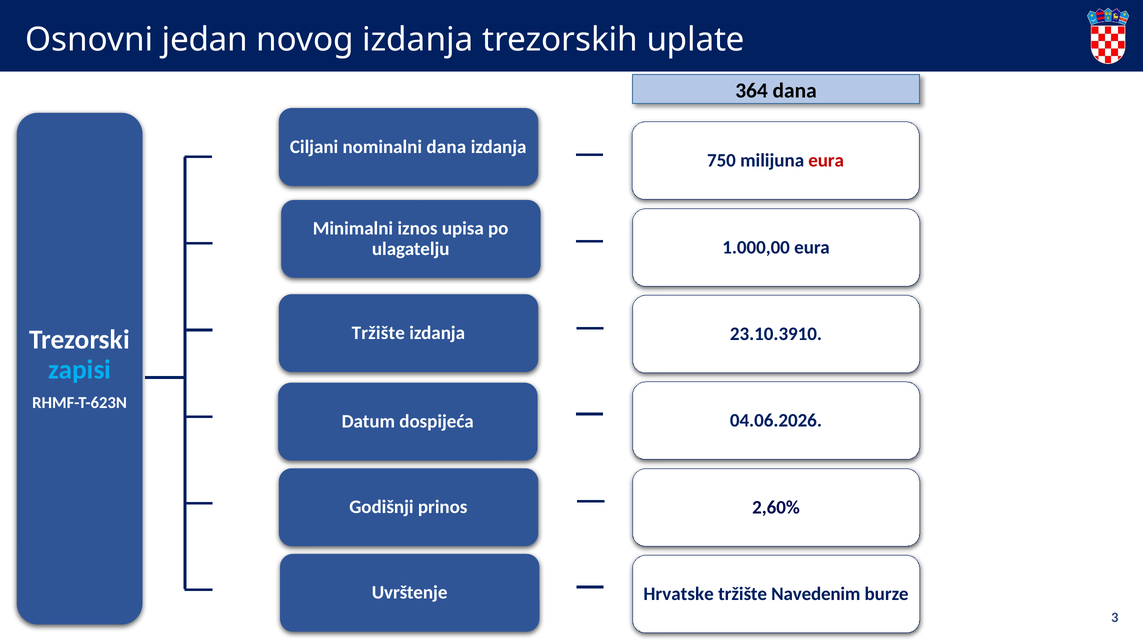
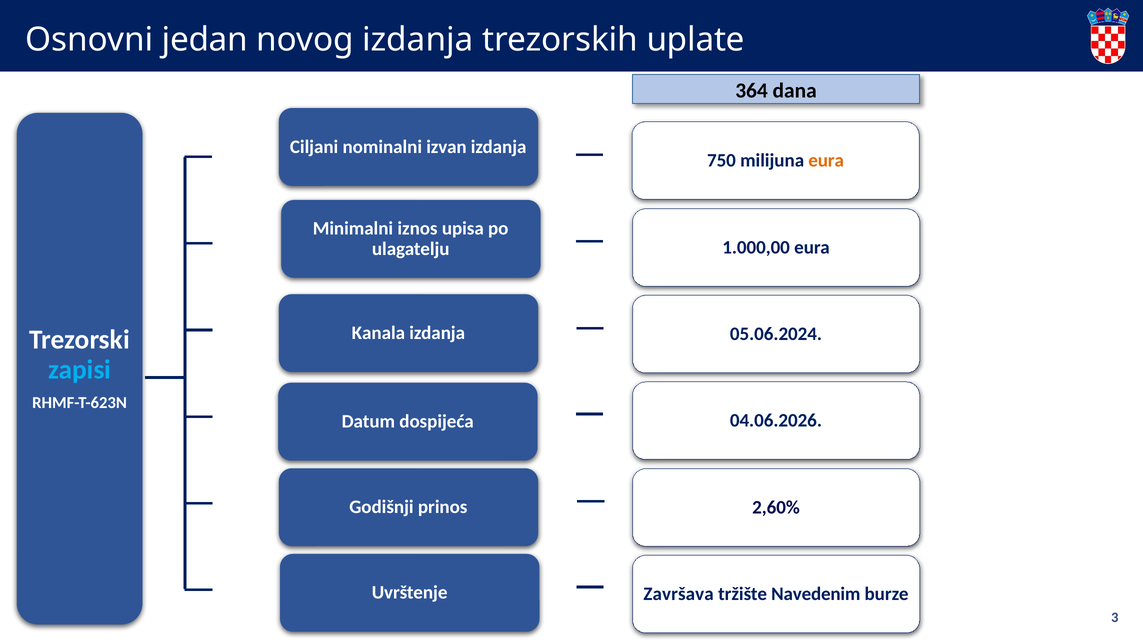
nominalni dana: dana -> izvan
eura at (826, 160) colour: red -> orange
Tržište at (378, 333): Tržište -> Kanala
23.10.3910: 23.10.3910 -> 05.06.2024
Hrvatske: Hrvatske -> Završava
